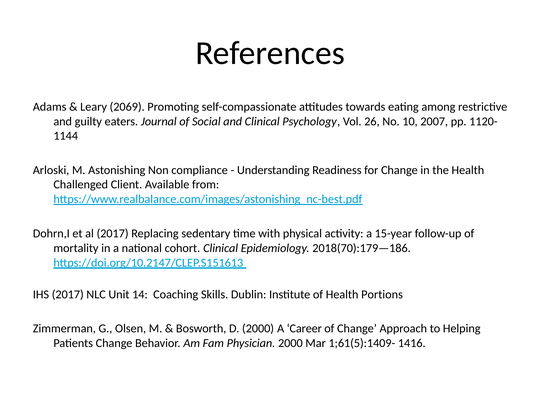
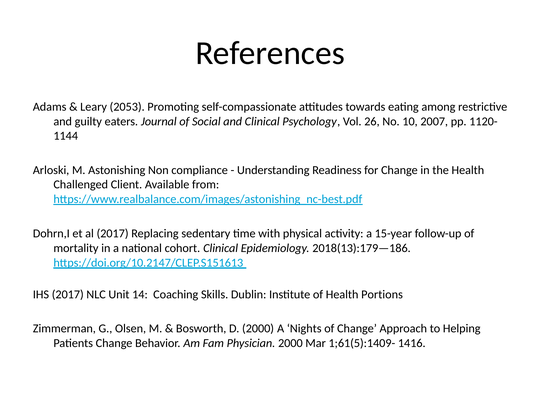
2069: 2069 -> 2053
2018(70):179—186: 2018(70):179—186 -> 2018(13):179—186
Career: Career -> Nights
